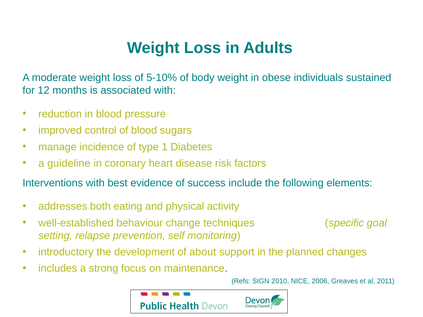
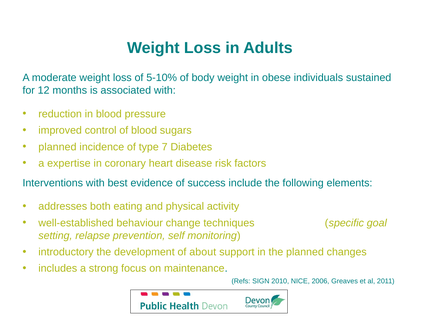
manage at (57, 147): manage -> planned
1: 1 -> 7
guideline: guideline -> expertise
